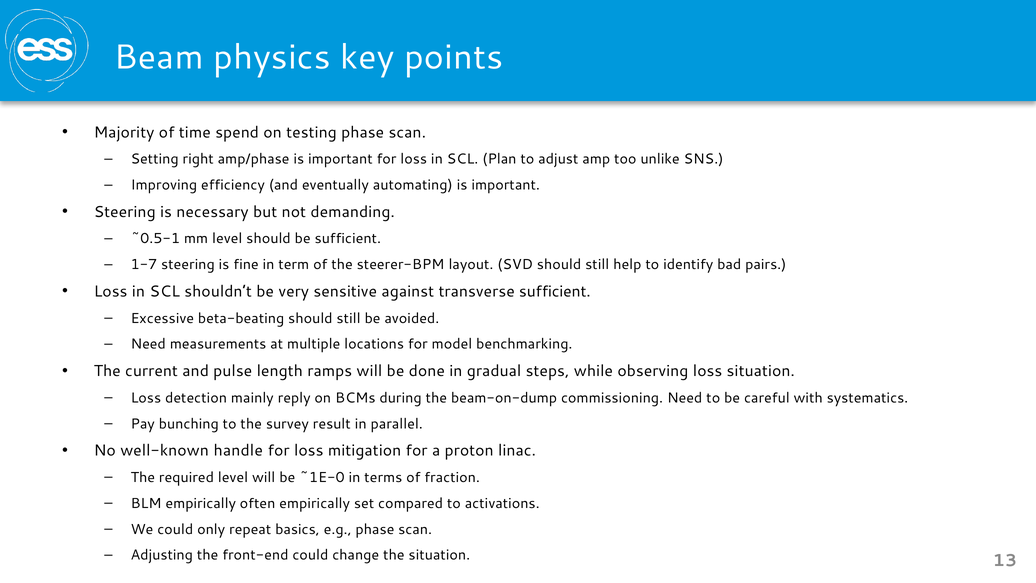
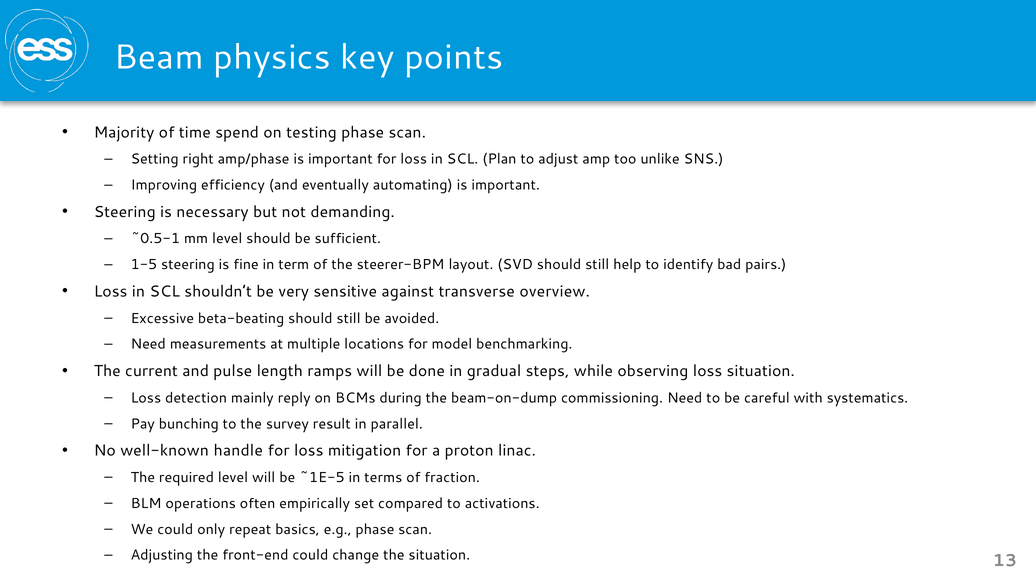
1-7: 1-7 -> 1-5
transverse sufficient: sufficient -> overview
~1E-0: ~1E-0 -> ~1E-5
BLM empirically: empirically -> operations
